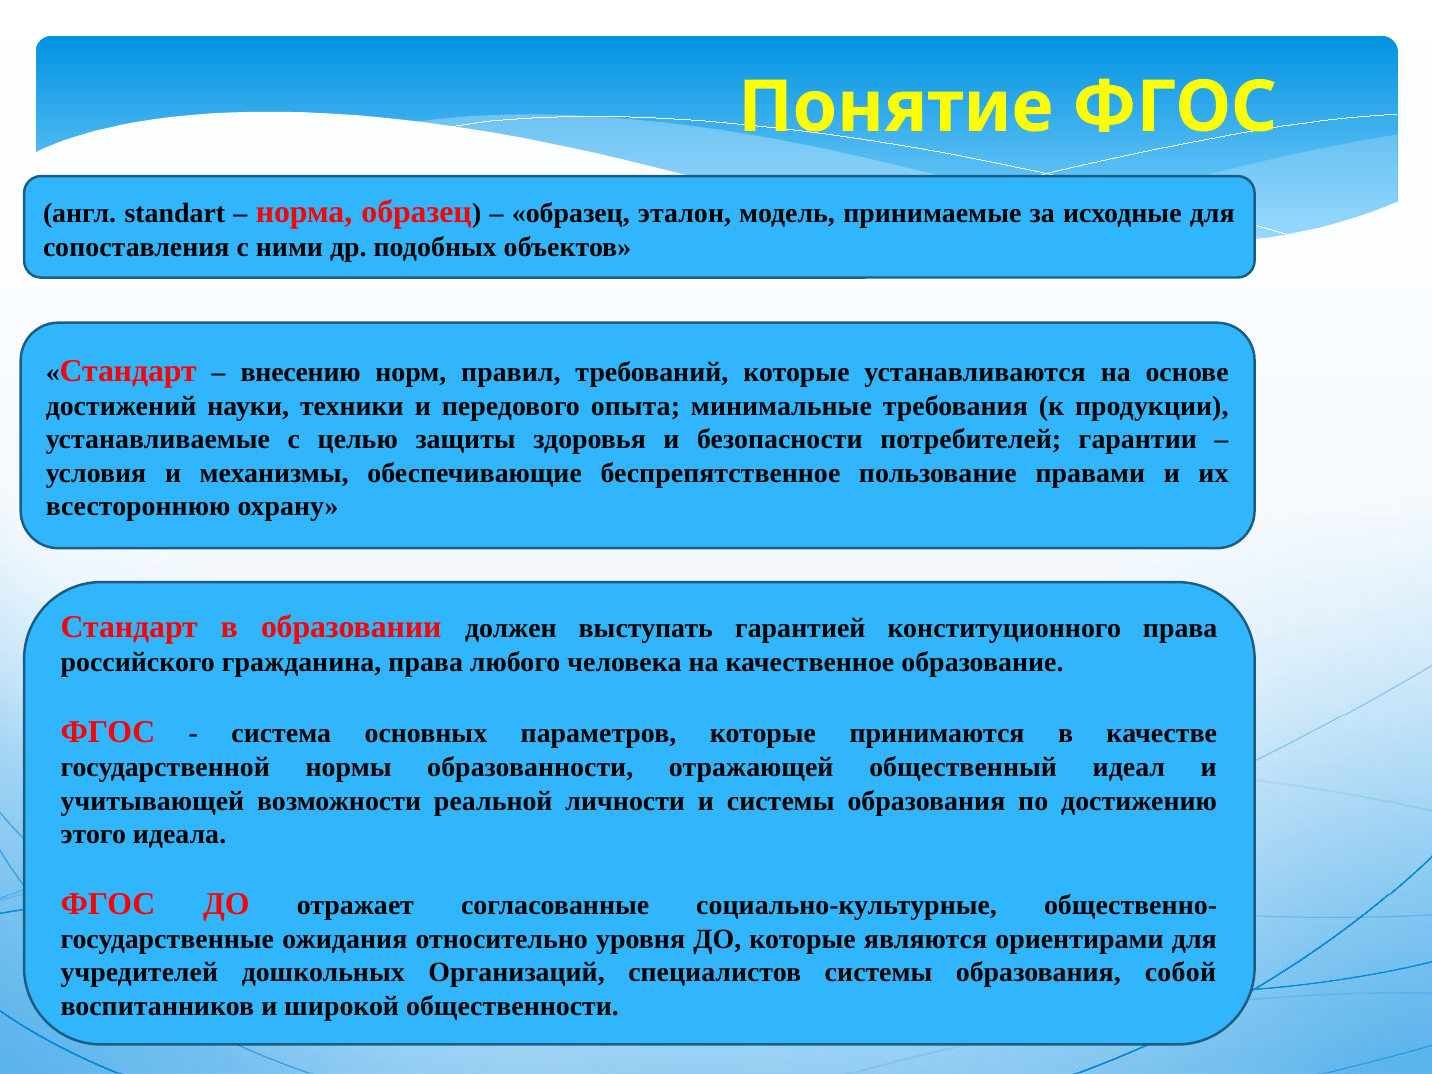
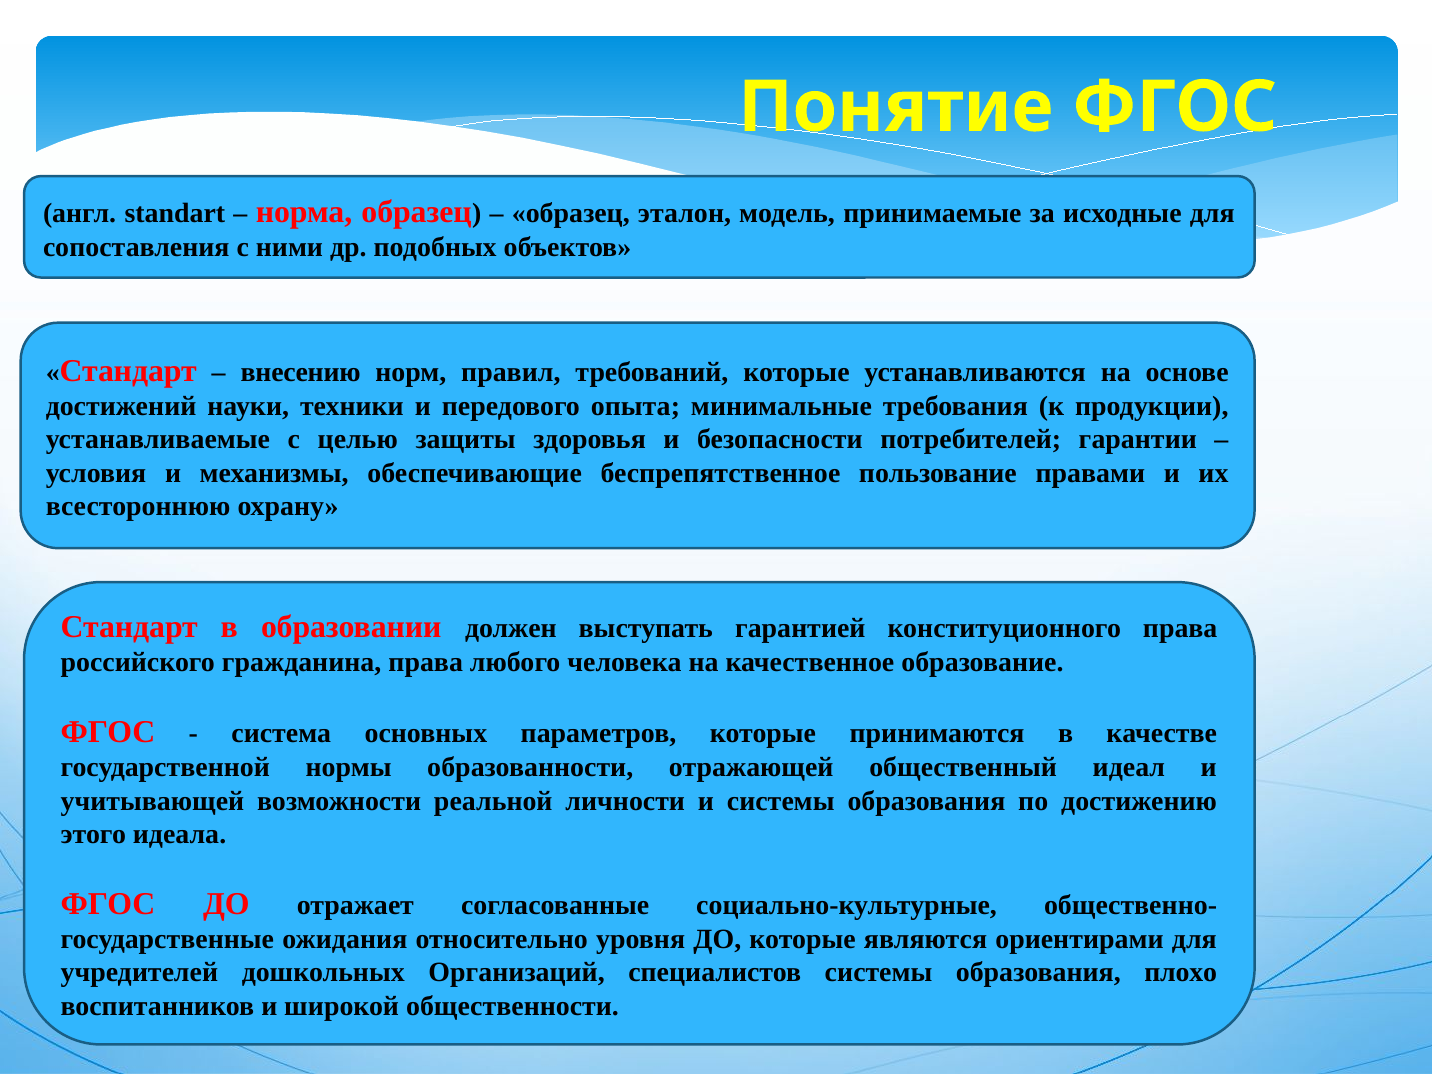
собой: собой -> плохо
